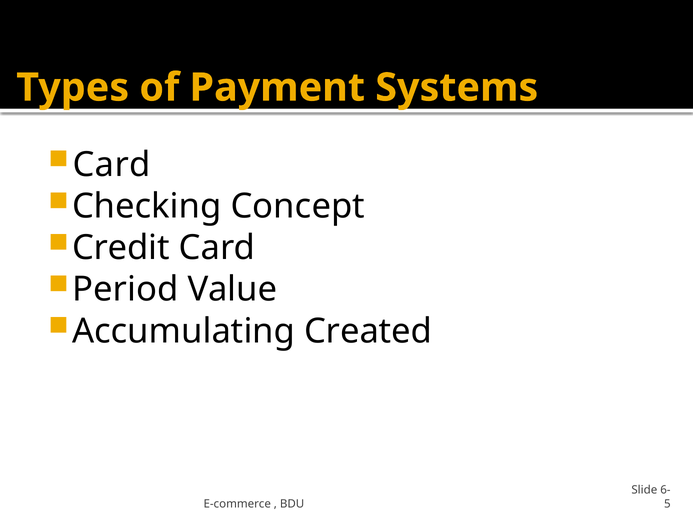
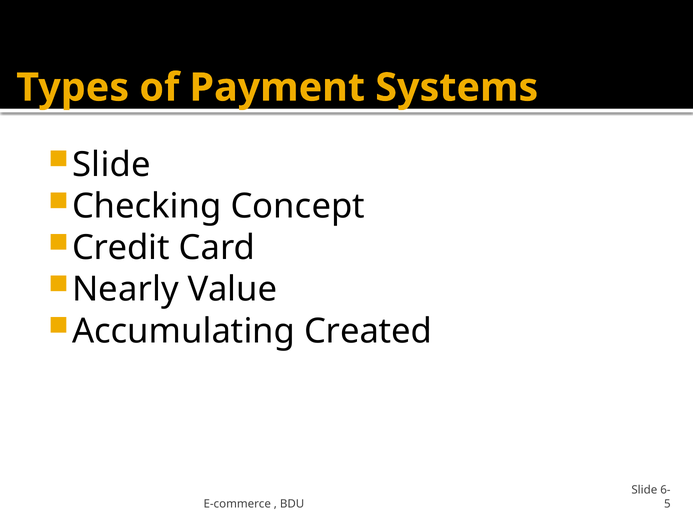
Card at (112, 165): Card -> Slide
Period: Period -> Nearly
